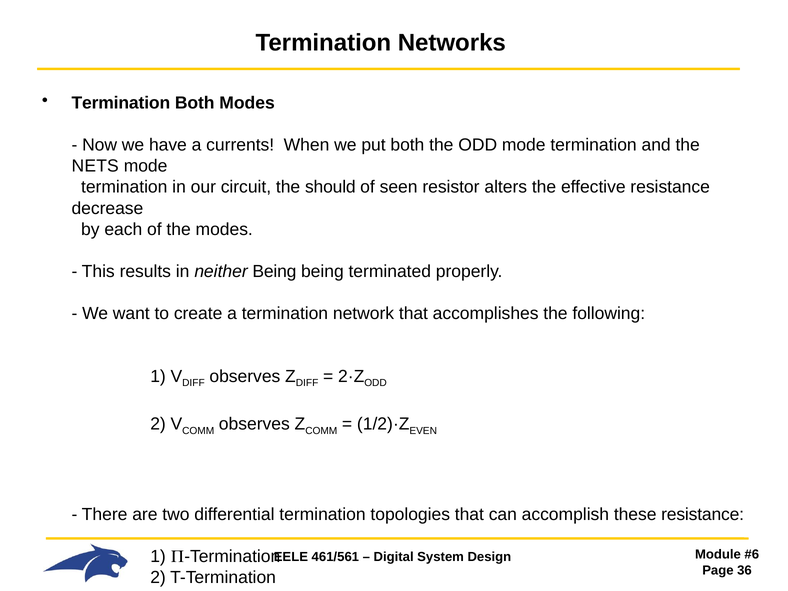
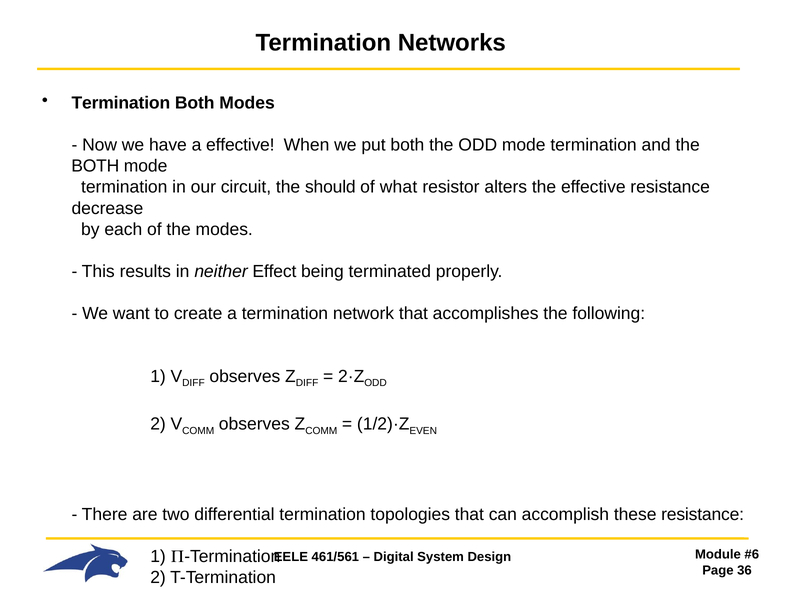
a currents: currents -> effective
NETS at (95, 166): NETS -> BOTH
seen: seen -> what
neither Being: Being -> Effect
